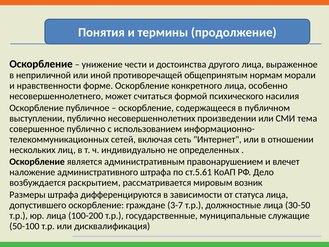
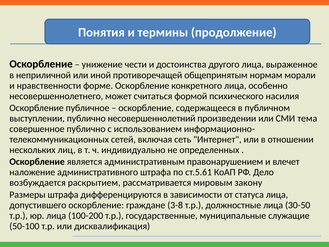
несовершеннолетних: несовершеннолетних -> несовершеннолетний
возник: возник -> закону
3-7: 3-7 -> 3-8
